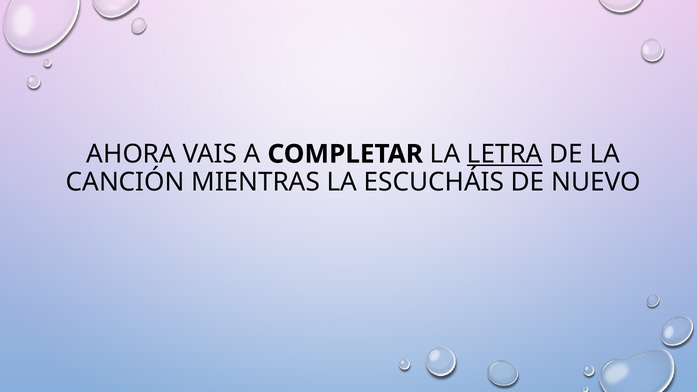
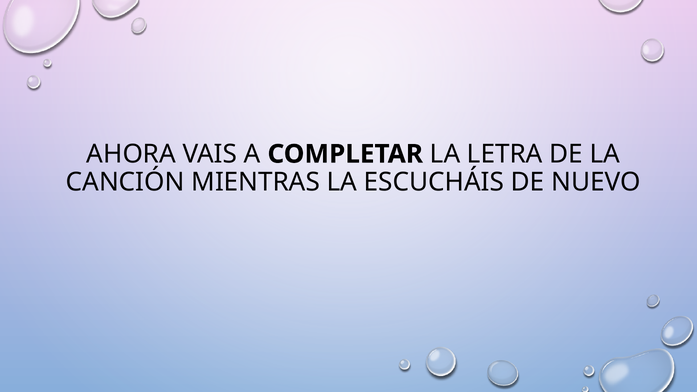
LETRA underline: present -> none
